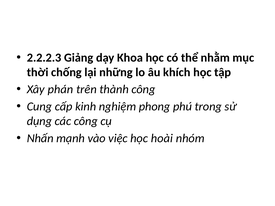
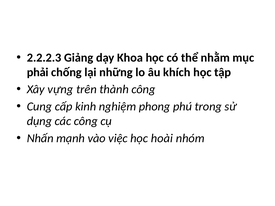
thời: thời -> phải
phán: phán -> vựng
